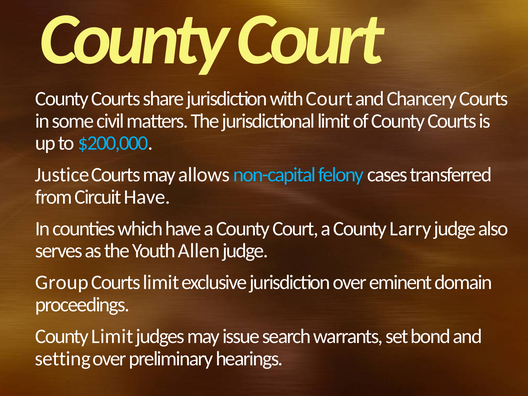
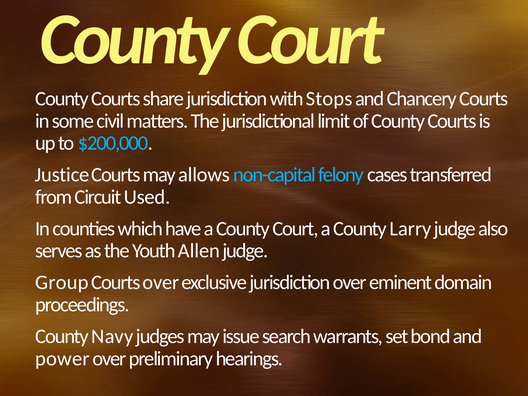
with Court: Court -> Stops
Circuit Have: Have -> Used
Courts limit: limit -> over
County Limit: Limit -> Navy
setting: setting -> power
